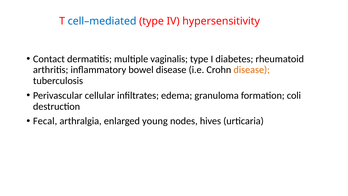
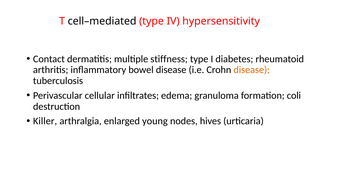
cell–mediated colour: blue -> black
vaginalis: vaginalis -> stiffness
Fecal: Fecal -> Killer
